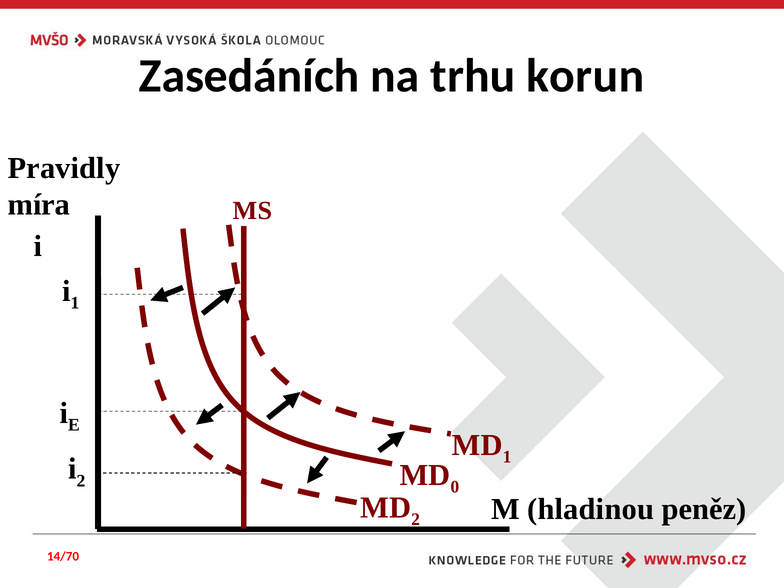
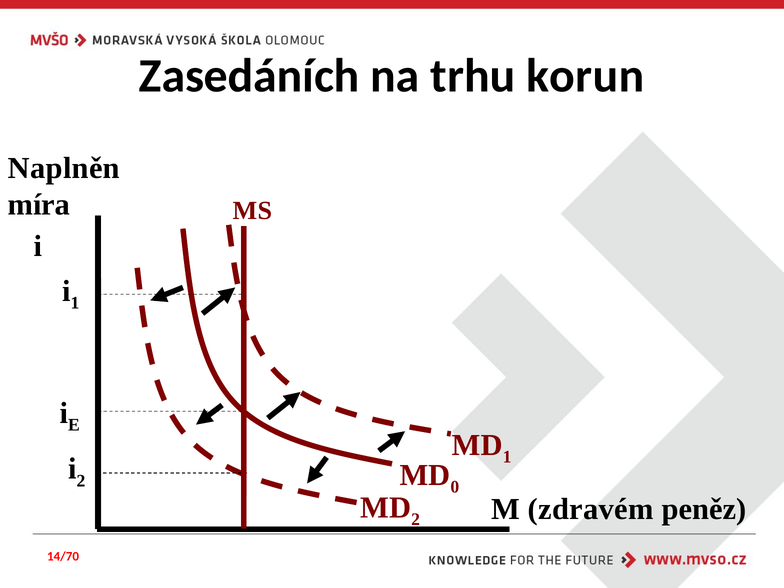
Pravidly: Pravidly -> Naplněn
hladinou: hladinou -> zdravém
